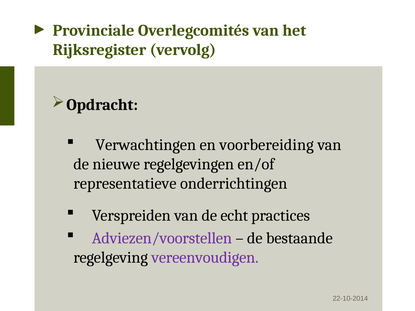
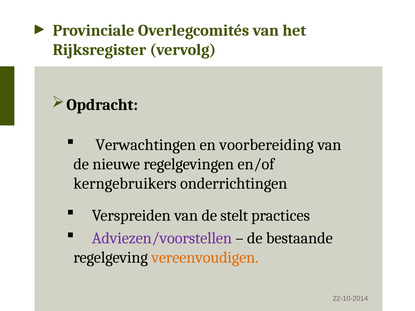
representatieve: representatieve -> kerngebruikers
echt: echt -> stelt
vereenvoudigen colour: purple -> orange
